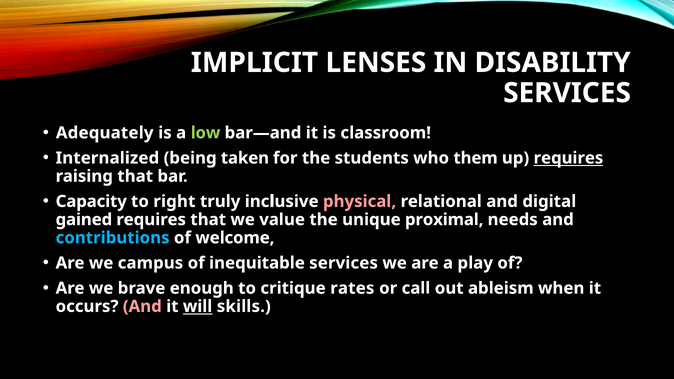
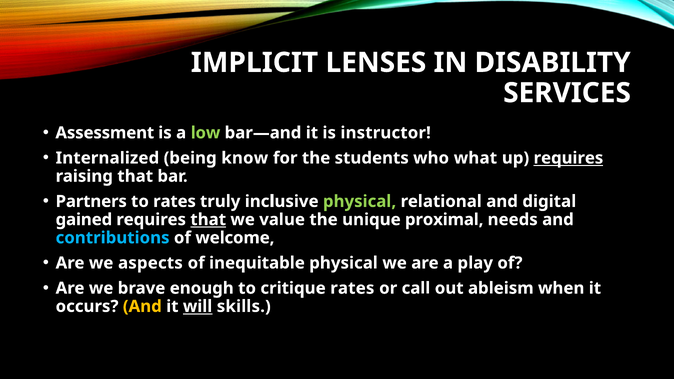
Adequately: Adequately -> Assessment
classroom: classroom -> instructor
taken: taken -> know
them: them -> what
Capacity: Capacity -> Partners
to right: right -> rates
physical at (360, 201) colour: pink -> light green
that at (208, 220) underline: none -> present
campus: campus -> aspects
inequitable services: services -> physical
And at (142, 306) colour: pink -> yellow
